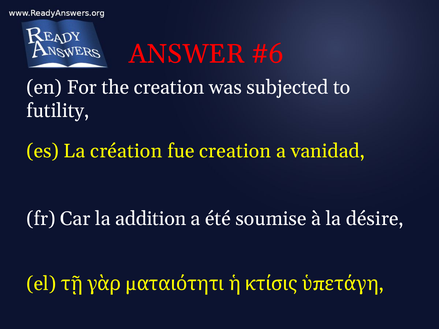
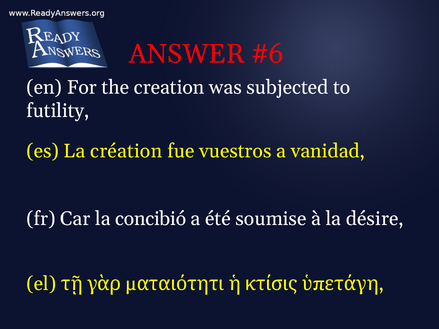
fue creation: creation -> vuestros
addition: addition -> concibió
